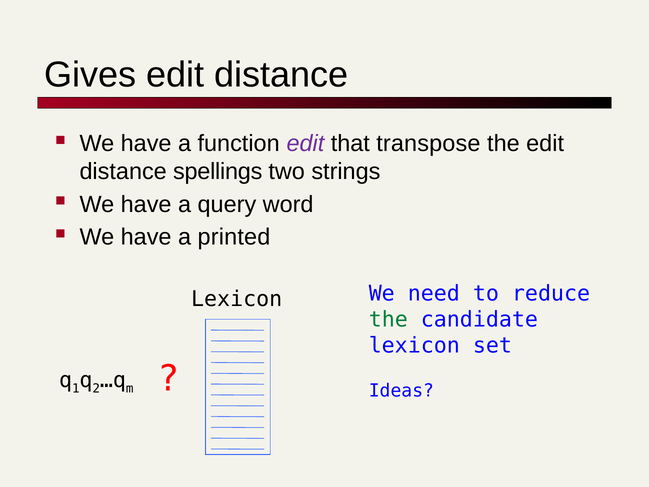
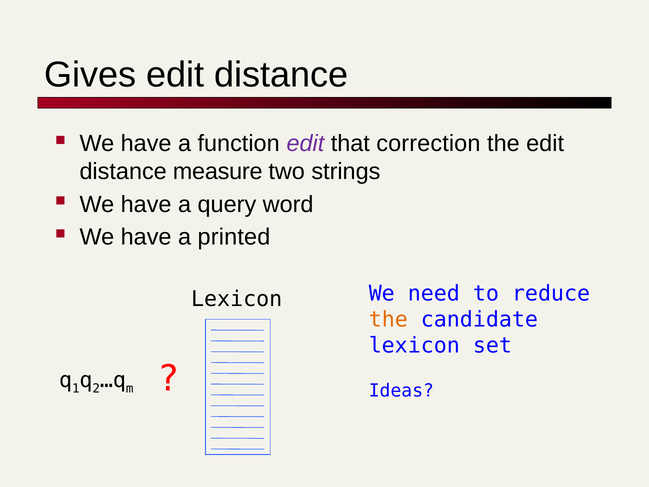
transpose: transpose -> correction
spellings: spellings -> measure
the at (388, 319) colour: green -> orange
